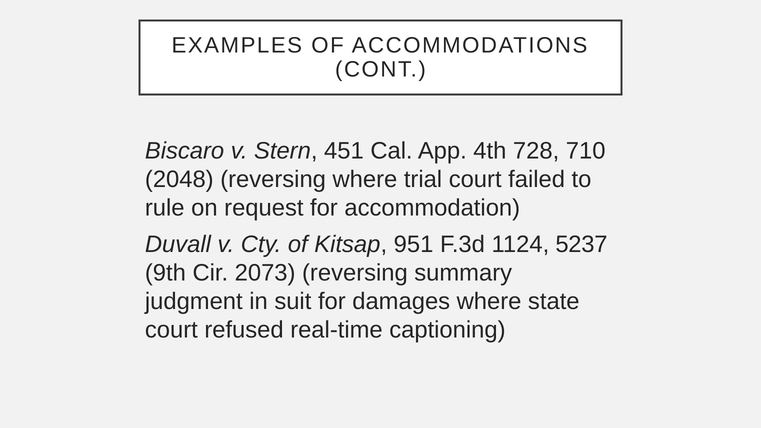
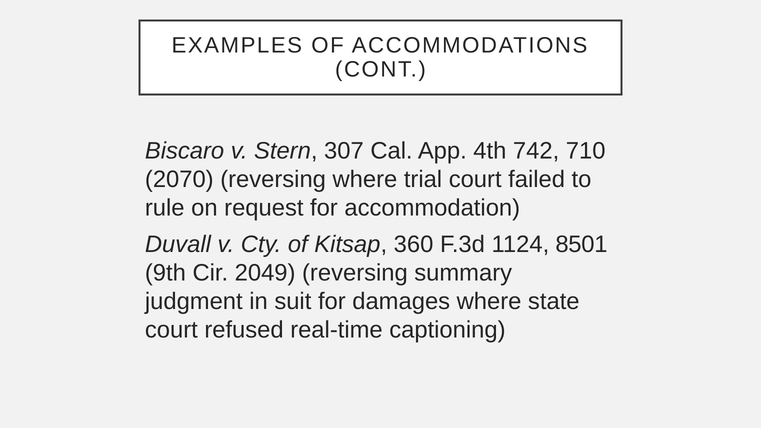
451: 451 -> 307
728: 728 -> 742
2048: 2048 -> 2070
951: 951 -> 360
5237: 5237 -> 8501
2073: 2073 -> 2049
